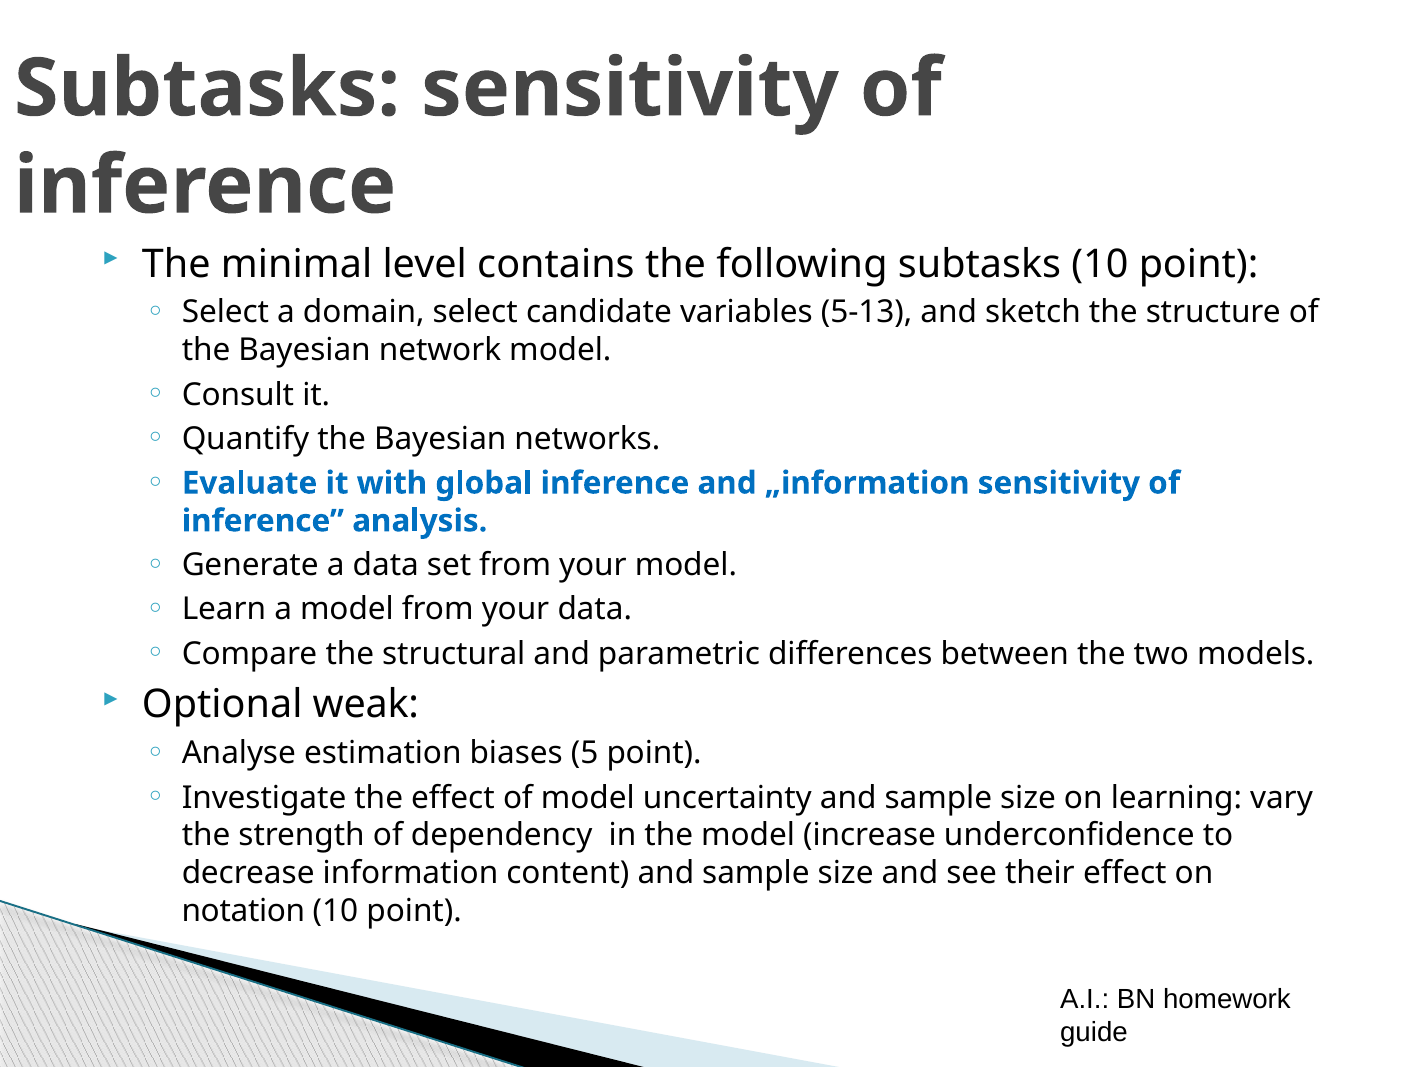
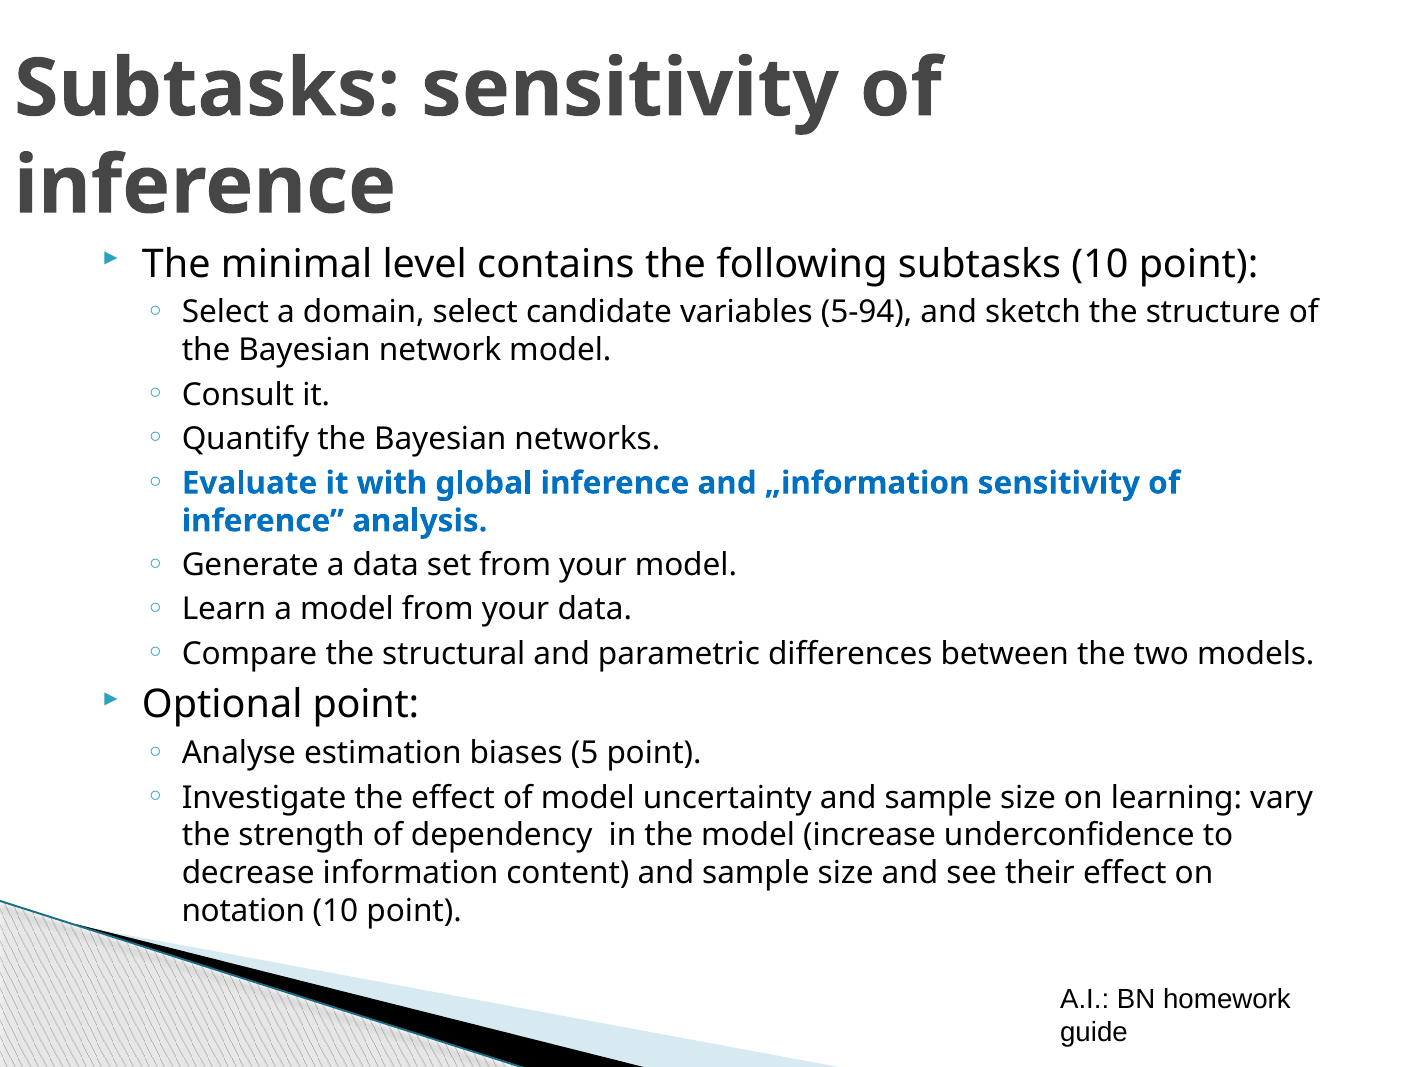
5-13: 5-13 -> 5-94
Optional weak: weak -> point
